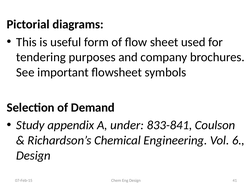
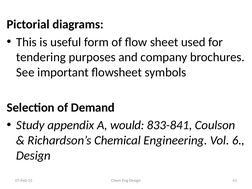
under: under -> would
